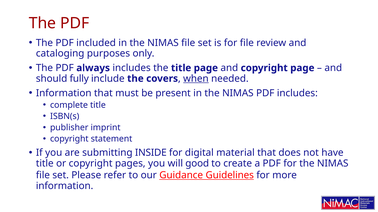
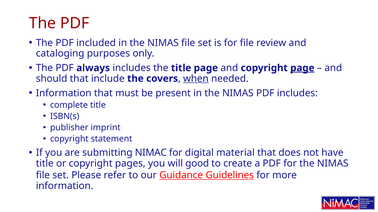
page at (302, 68) underline: none -> present
should fully: fully -> that
INSIDE: INSIDE -> NIMAC
